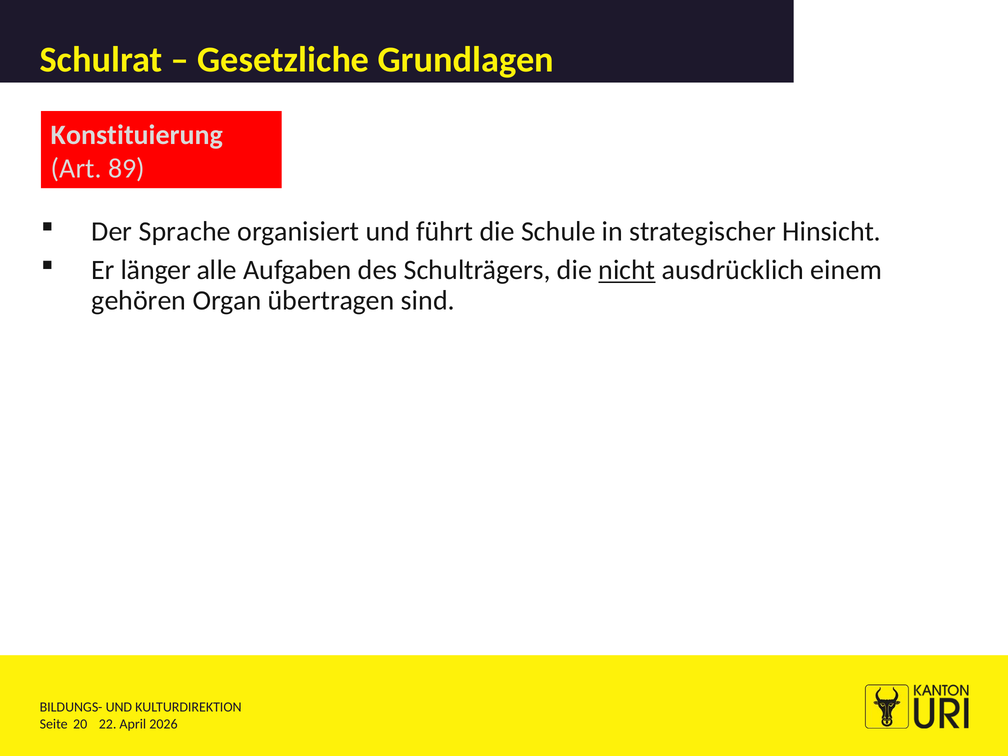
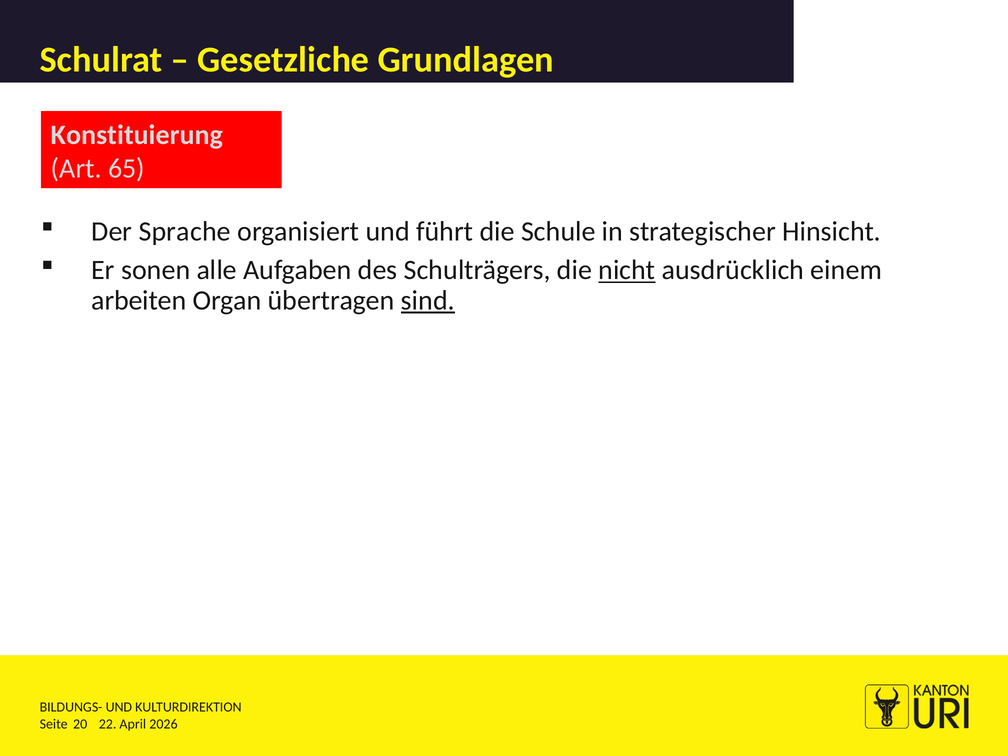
89: 89 -> 65
länger: länger -> sonen
gehören: gehören -> arbeiten
sind underline: none -> present
